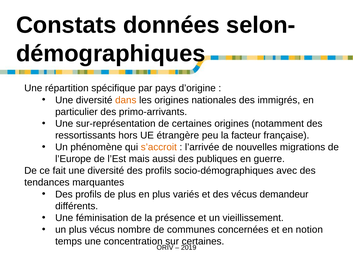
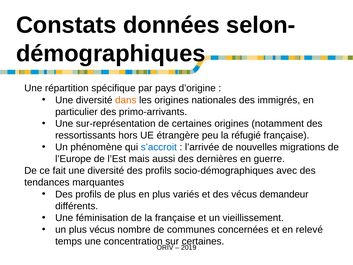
facteur: facteur -> réfugié
s’accroit colour: orange -> blue
publiques: publiques -> dernières
la présence: présence -> française
notion: notion -> relevé
